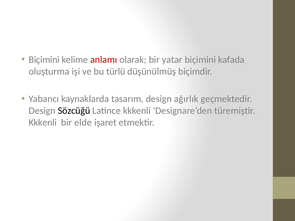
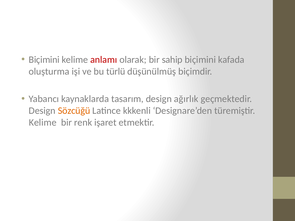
yatar: yatar -> sahip
Sözcüğü colour: black -> orange
Kkkenli at (43, 123): Kkkenli -> Kelime
elde: elde -> renk
